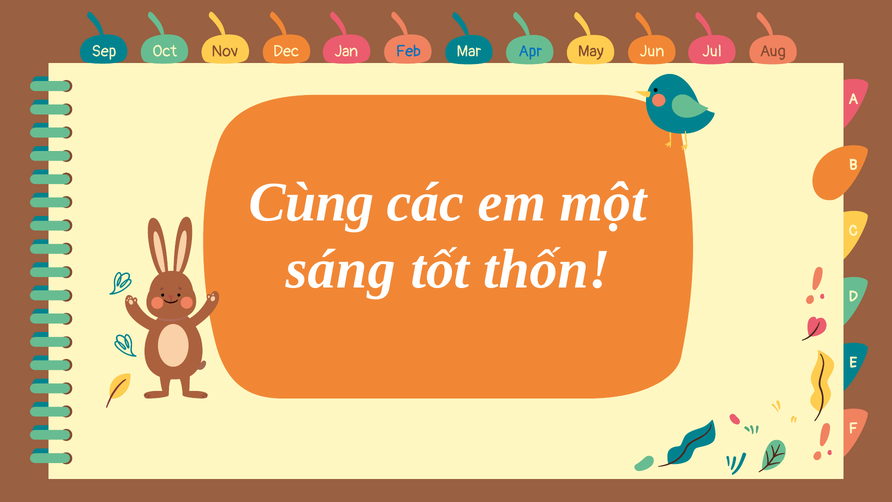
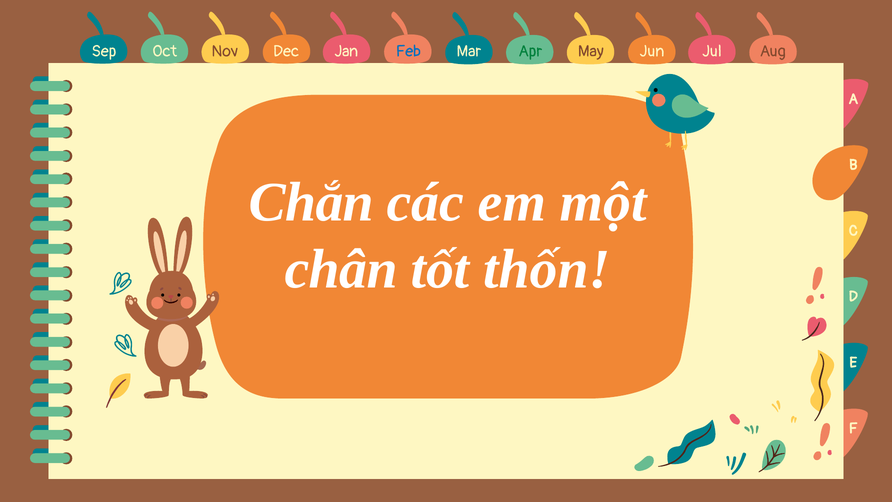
Apr colour: blue -> green
Cùng: Cùng -> Chắn
sáng: sáng -> chân
